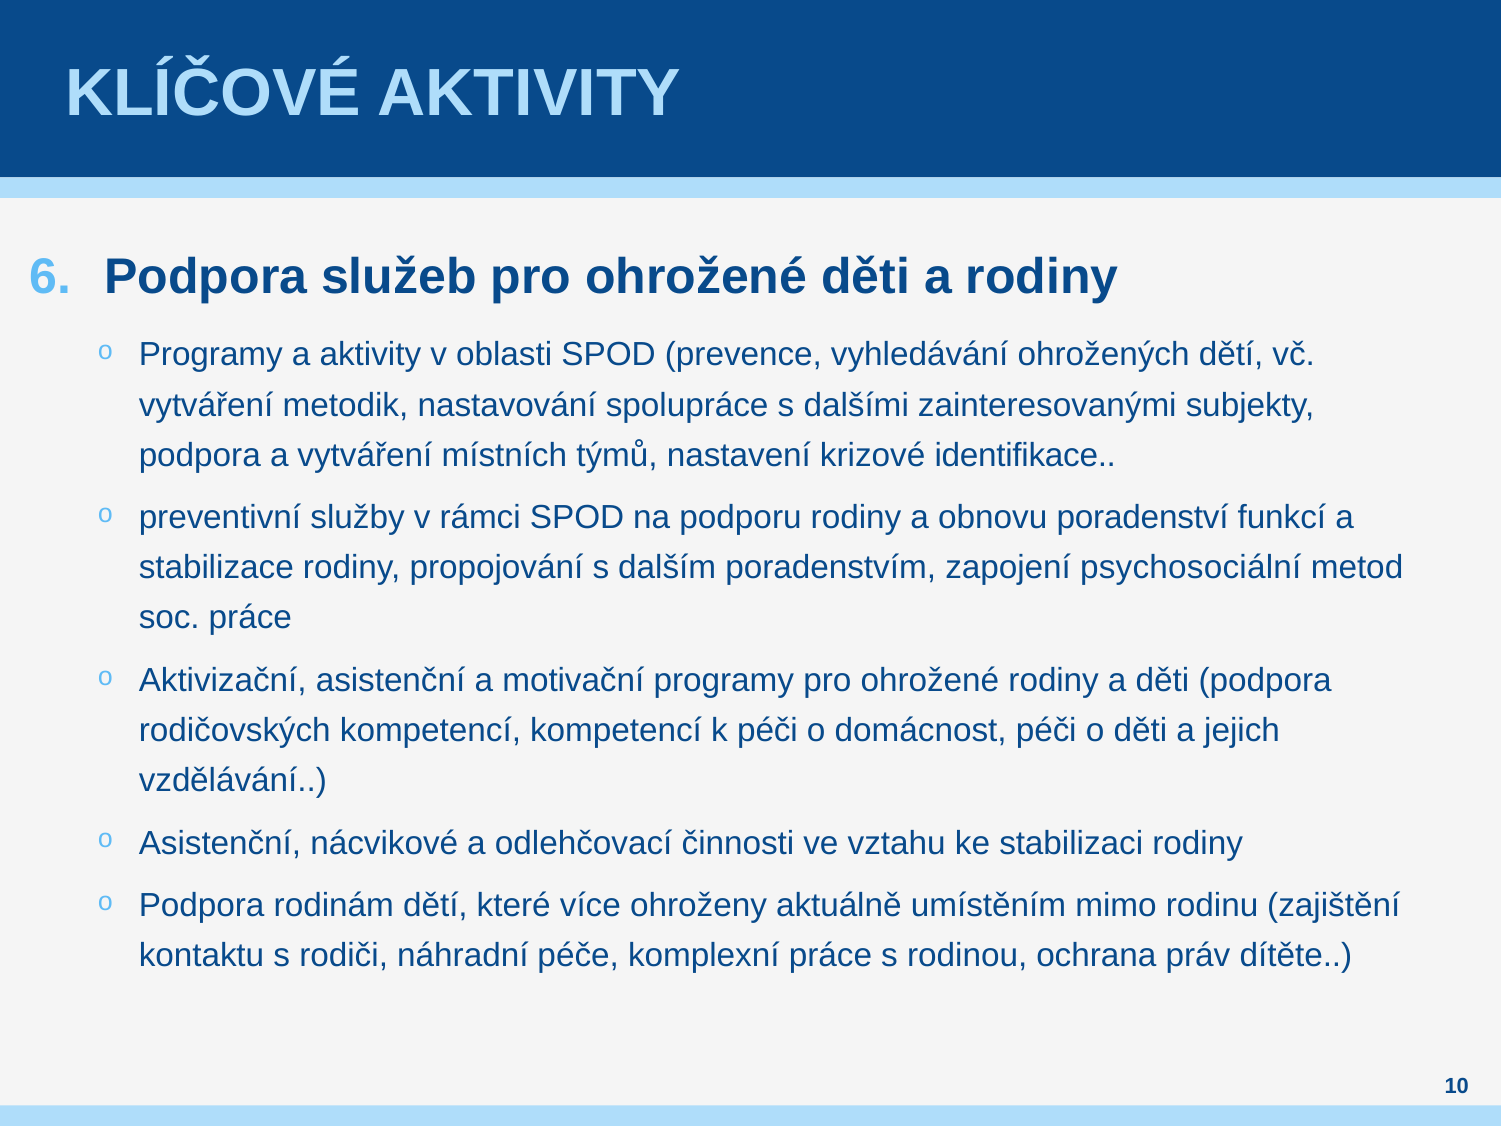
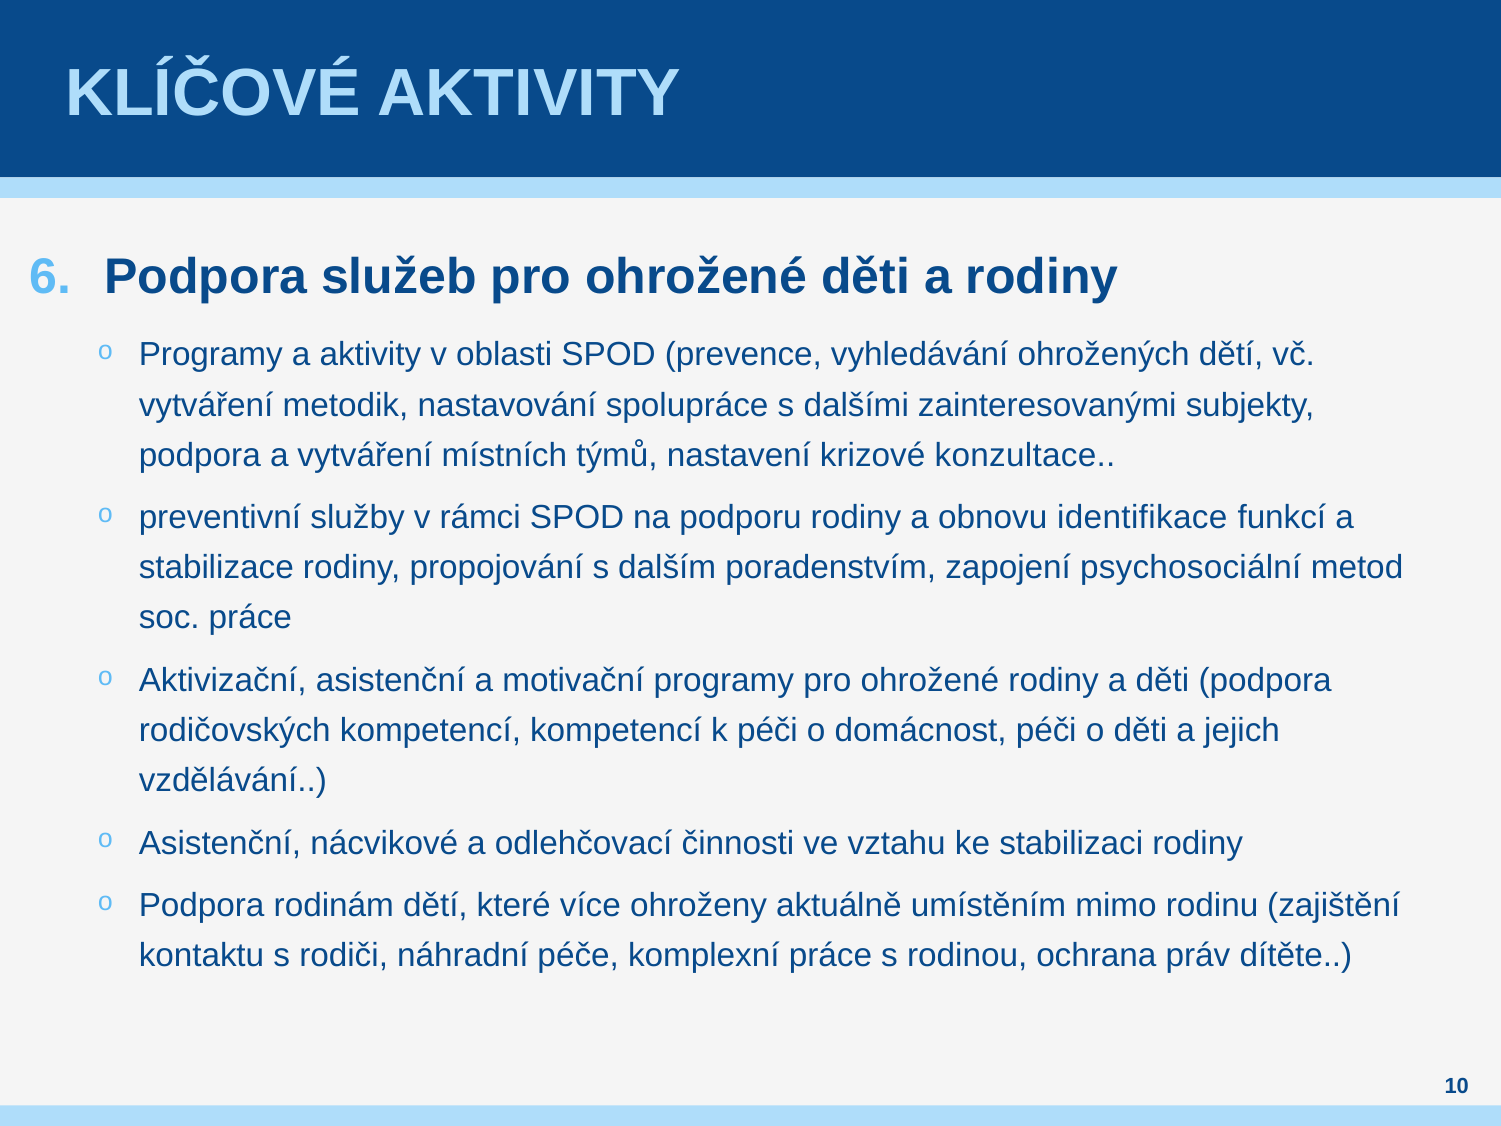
identifikace: identifikace -> konzultace
poradenství: poradenství -> identifikace
